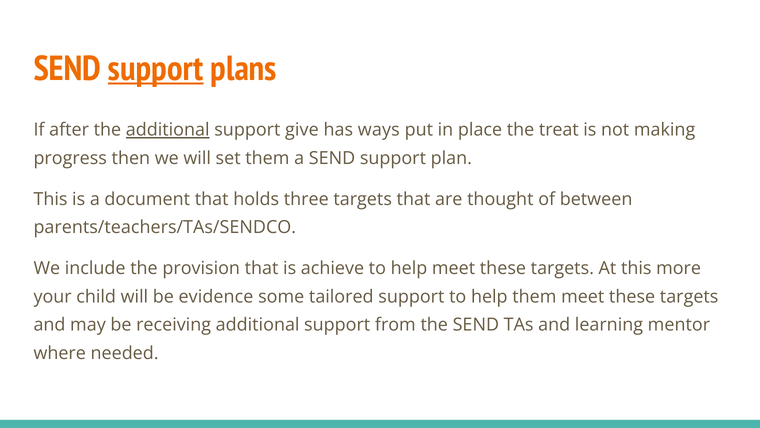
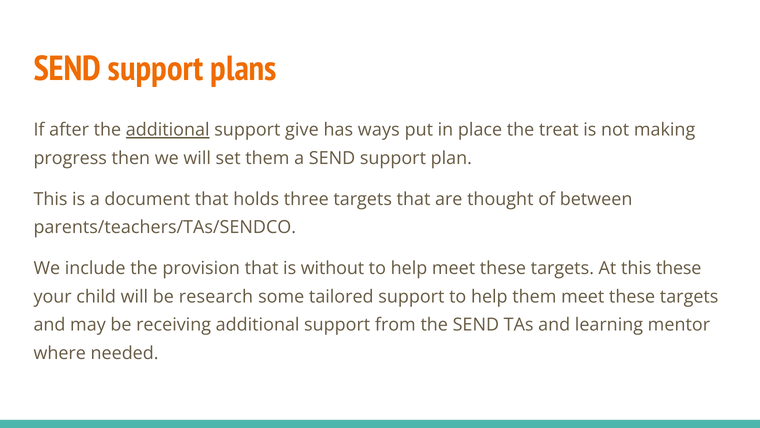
support at (156, 69) underline: present -> none
achieve: achieve -> without
this more: more -> these
evidence: evidence -> research
